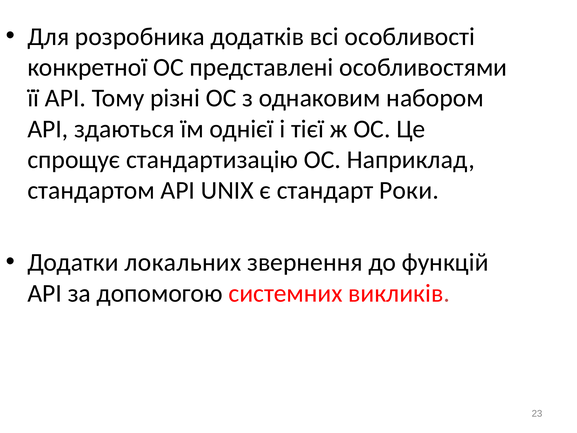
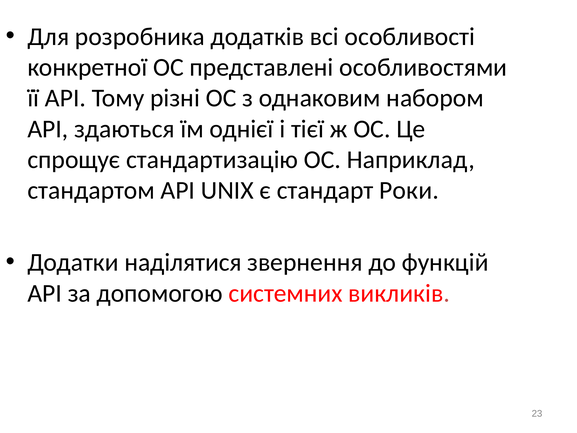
локальних: локальних -> наділятися
